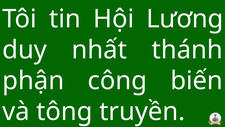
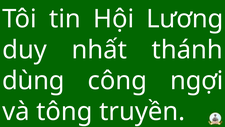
phận: phận -> dùng
biến: biến -> ngợi
